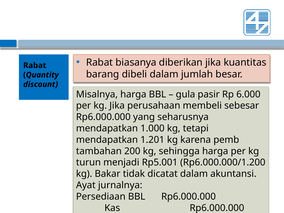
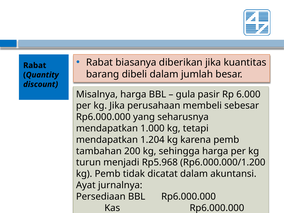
1.201: 1.201 -> 1.204
Rp5.001: Rp5.001 -> Rp5.968
kg Bakar: Bakar -> Pemb
